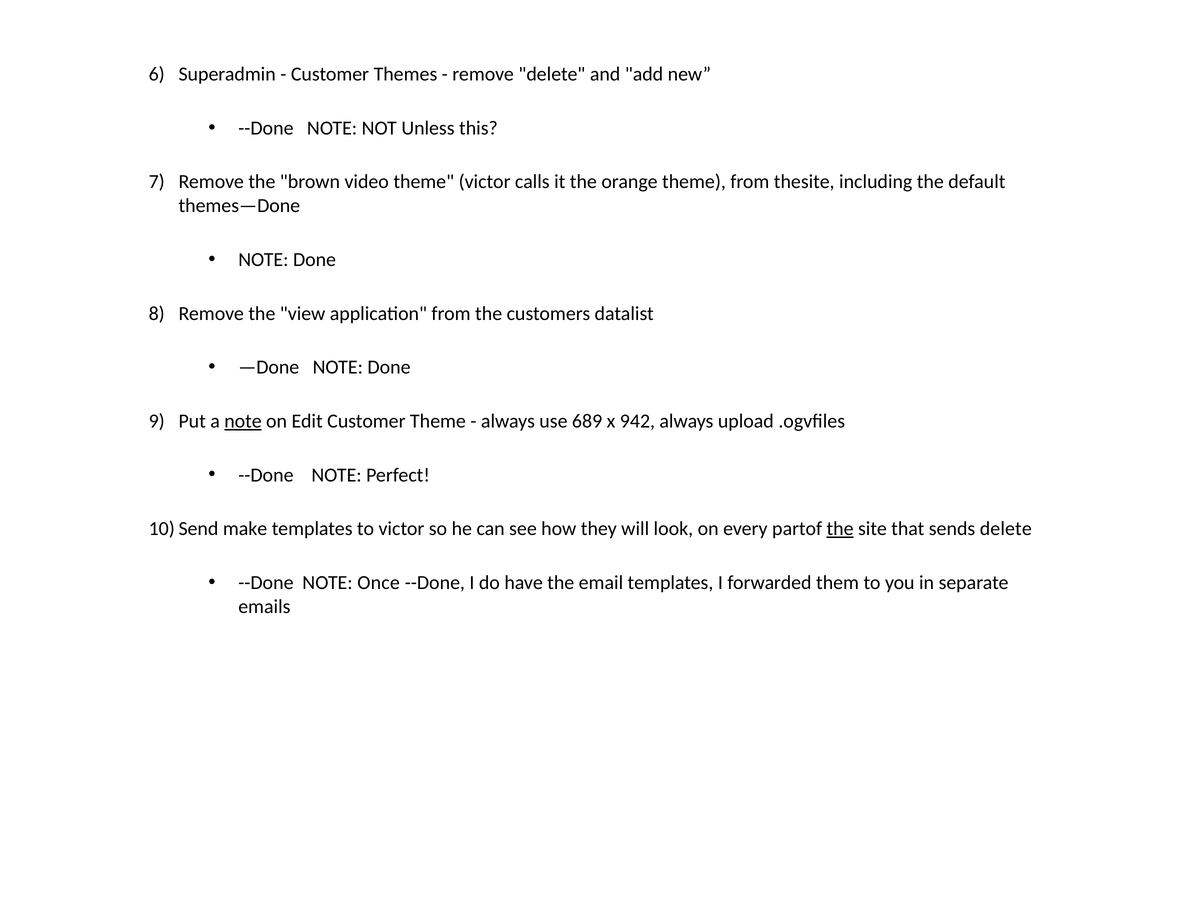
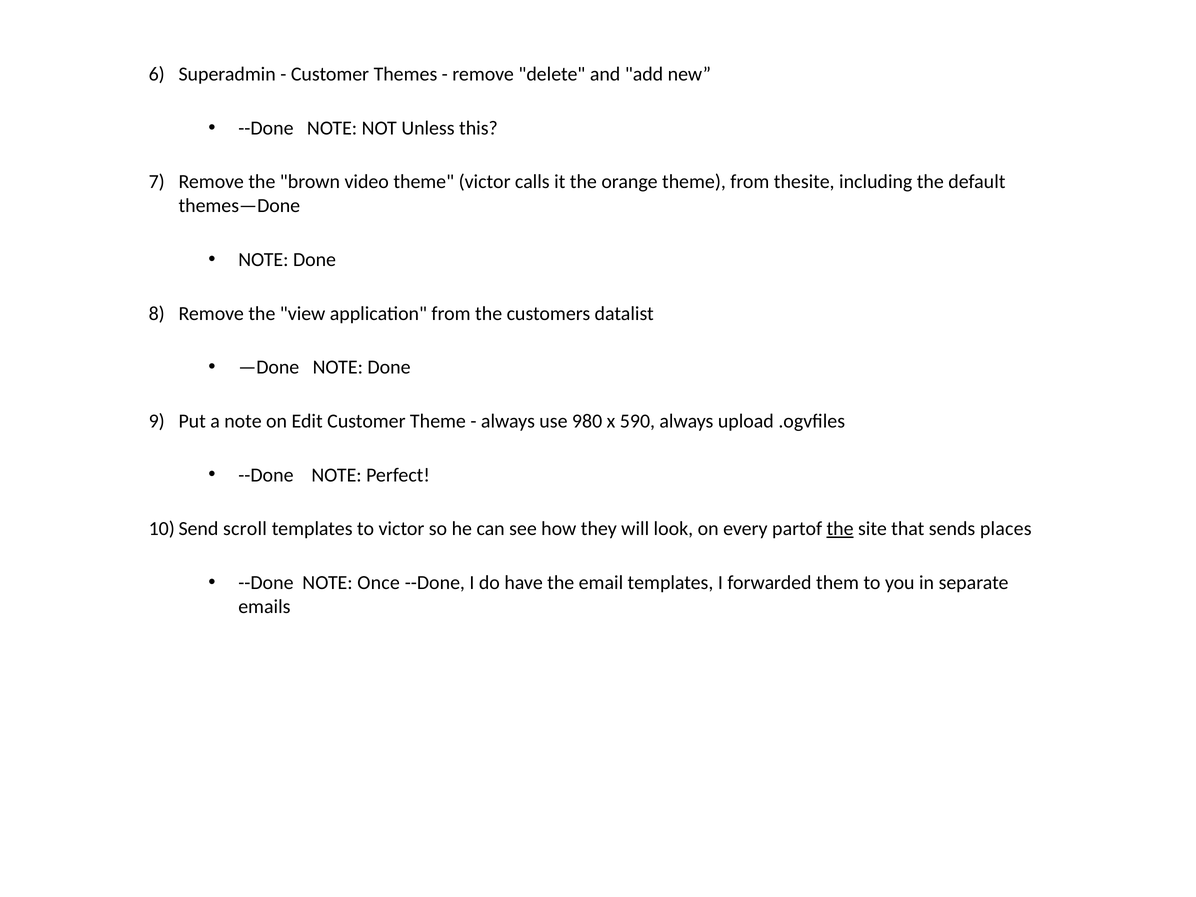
note at (243, 421) underline: present -> none
689: 689 -> 980
942: 942 -> 590
make: make -> scroll
sends delete: delete -> places
